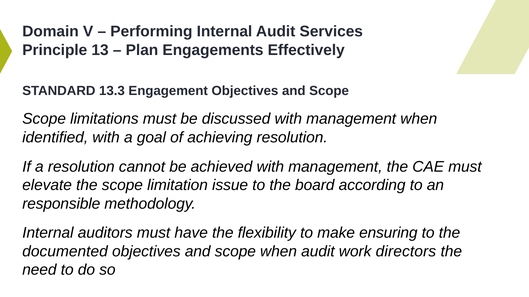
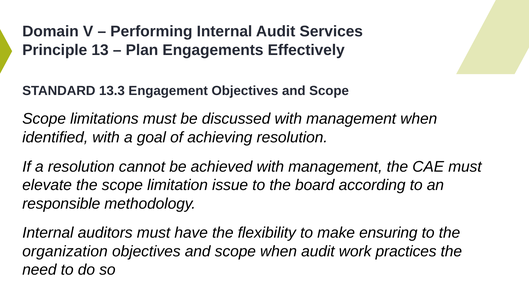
documented: documented -> organization
directors: directors -> practices
